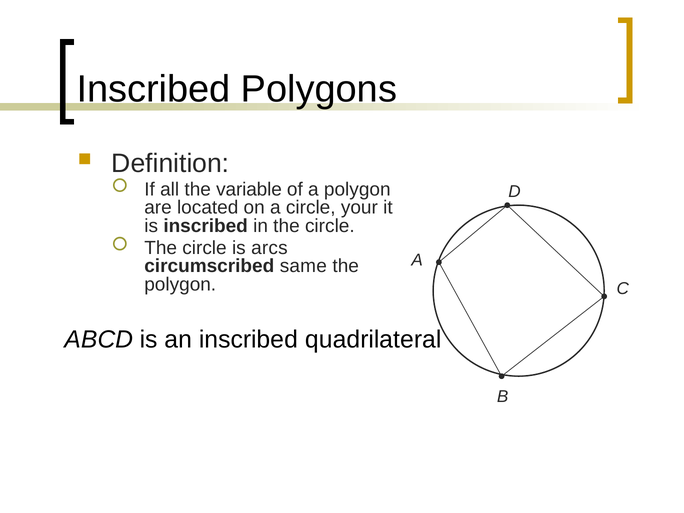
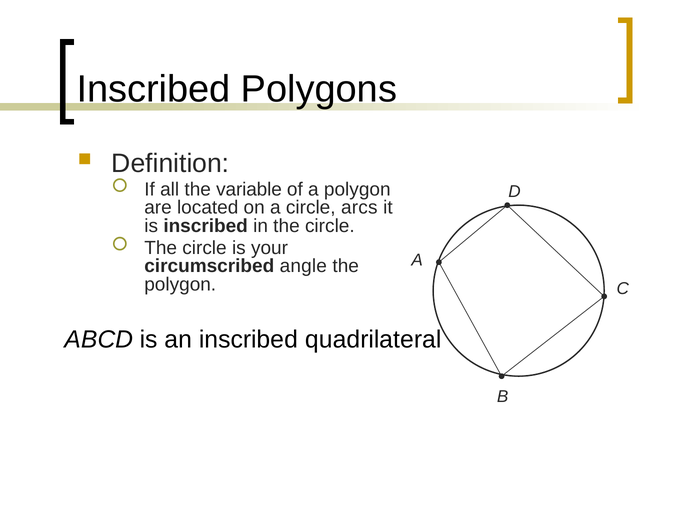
your: your -> arcs
arcs: arcs -> your
same: same -> angle
